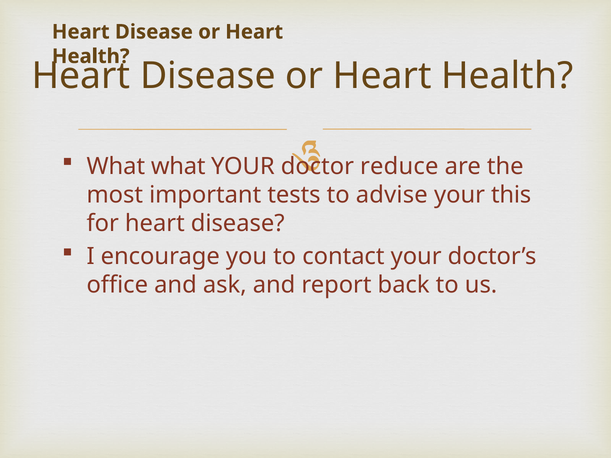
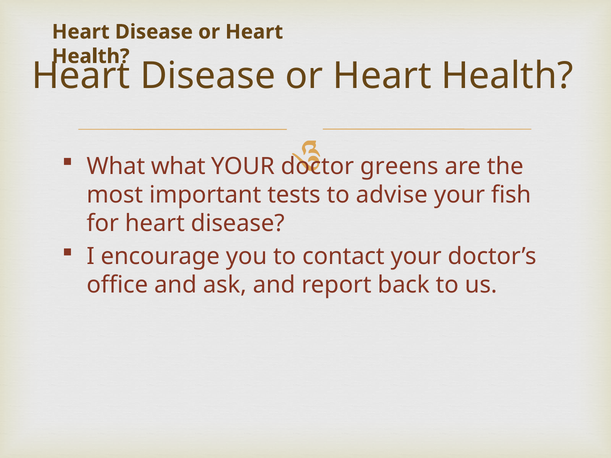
reduce: reduce -> greens
this: this -> fish
